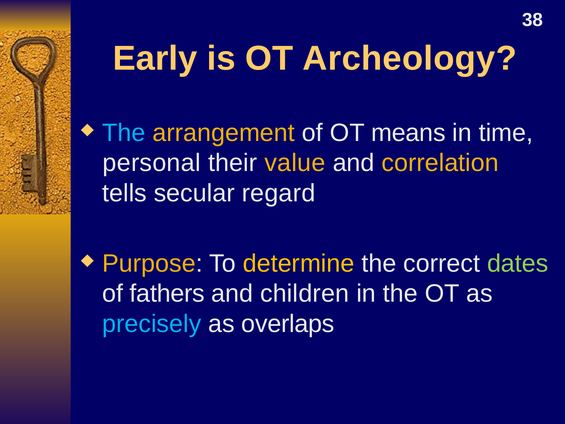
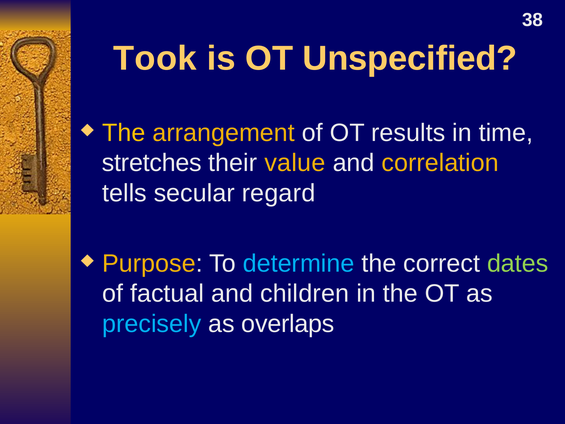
Early: Early -> Took
Archeology: Archeology -> Unspecified
The at (124, 133) colour: light blue -> yellow
means: means -> results
personal: personal -> stretches
determine colour: yellow -> light blue
fathers: fathers -> factual
